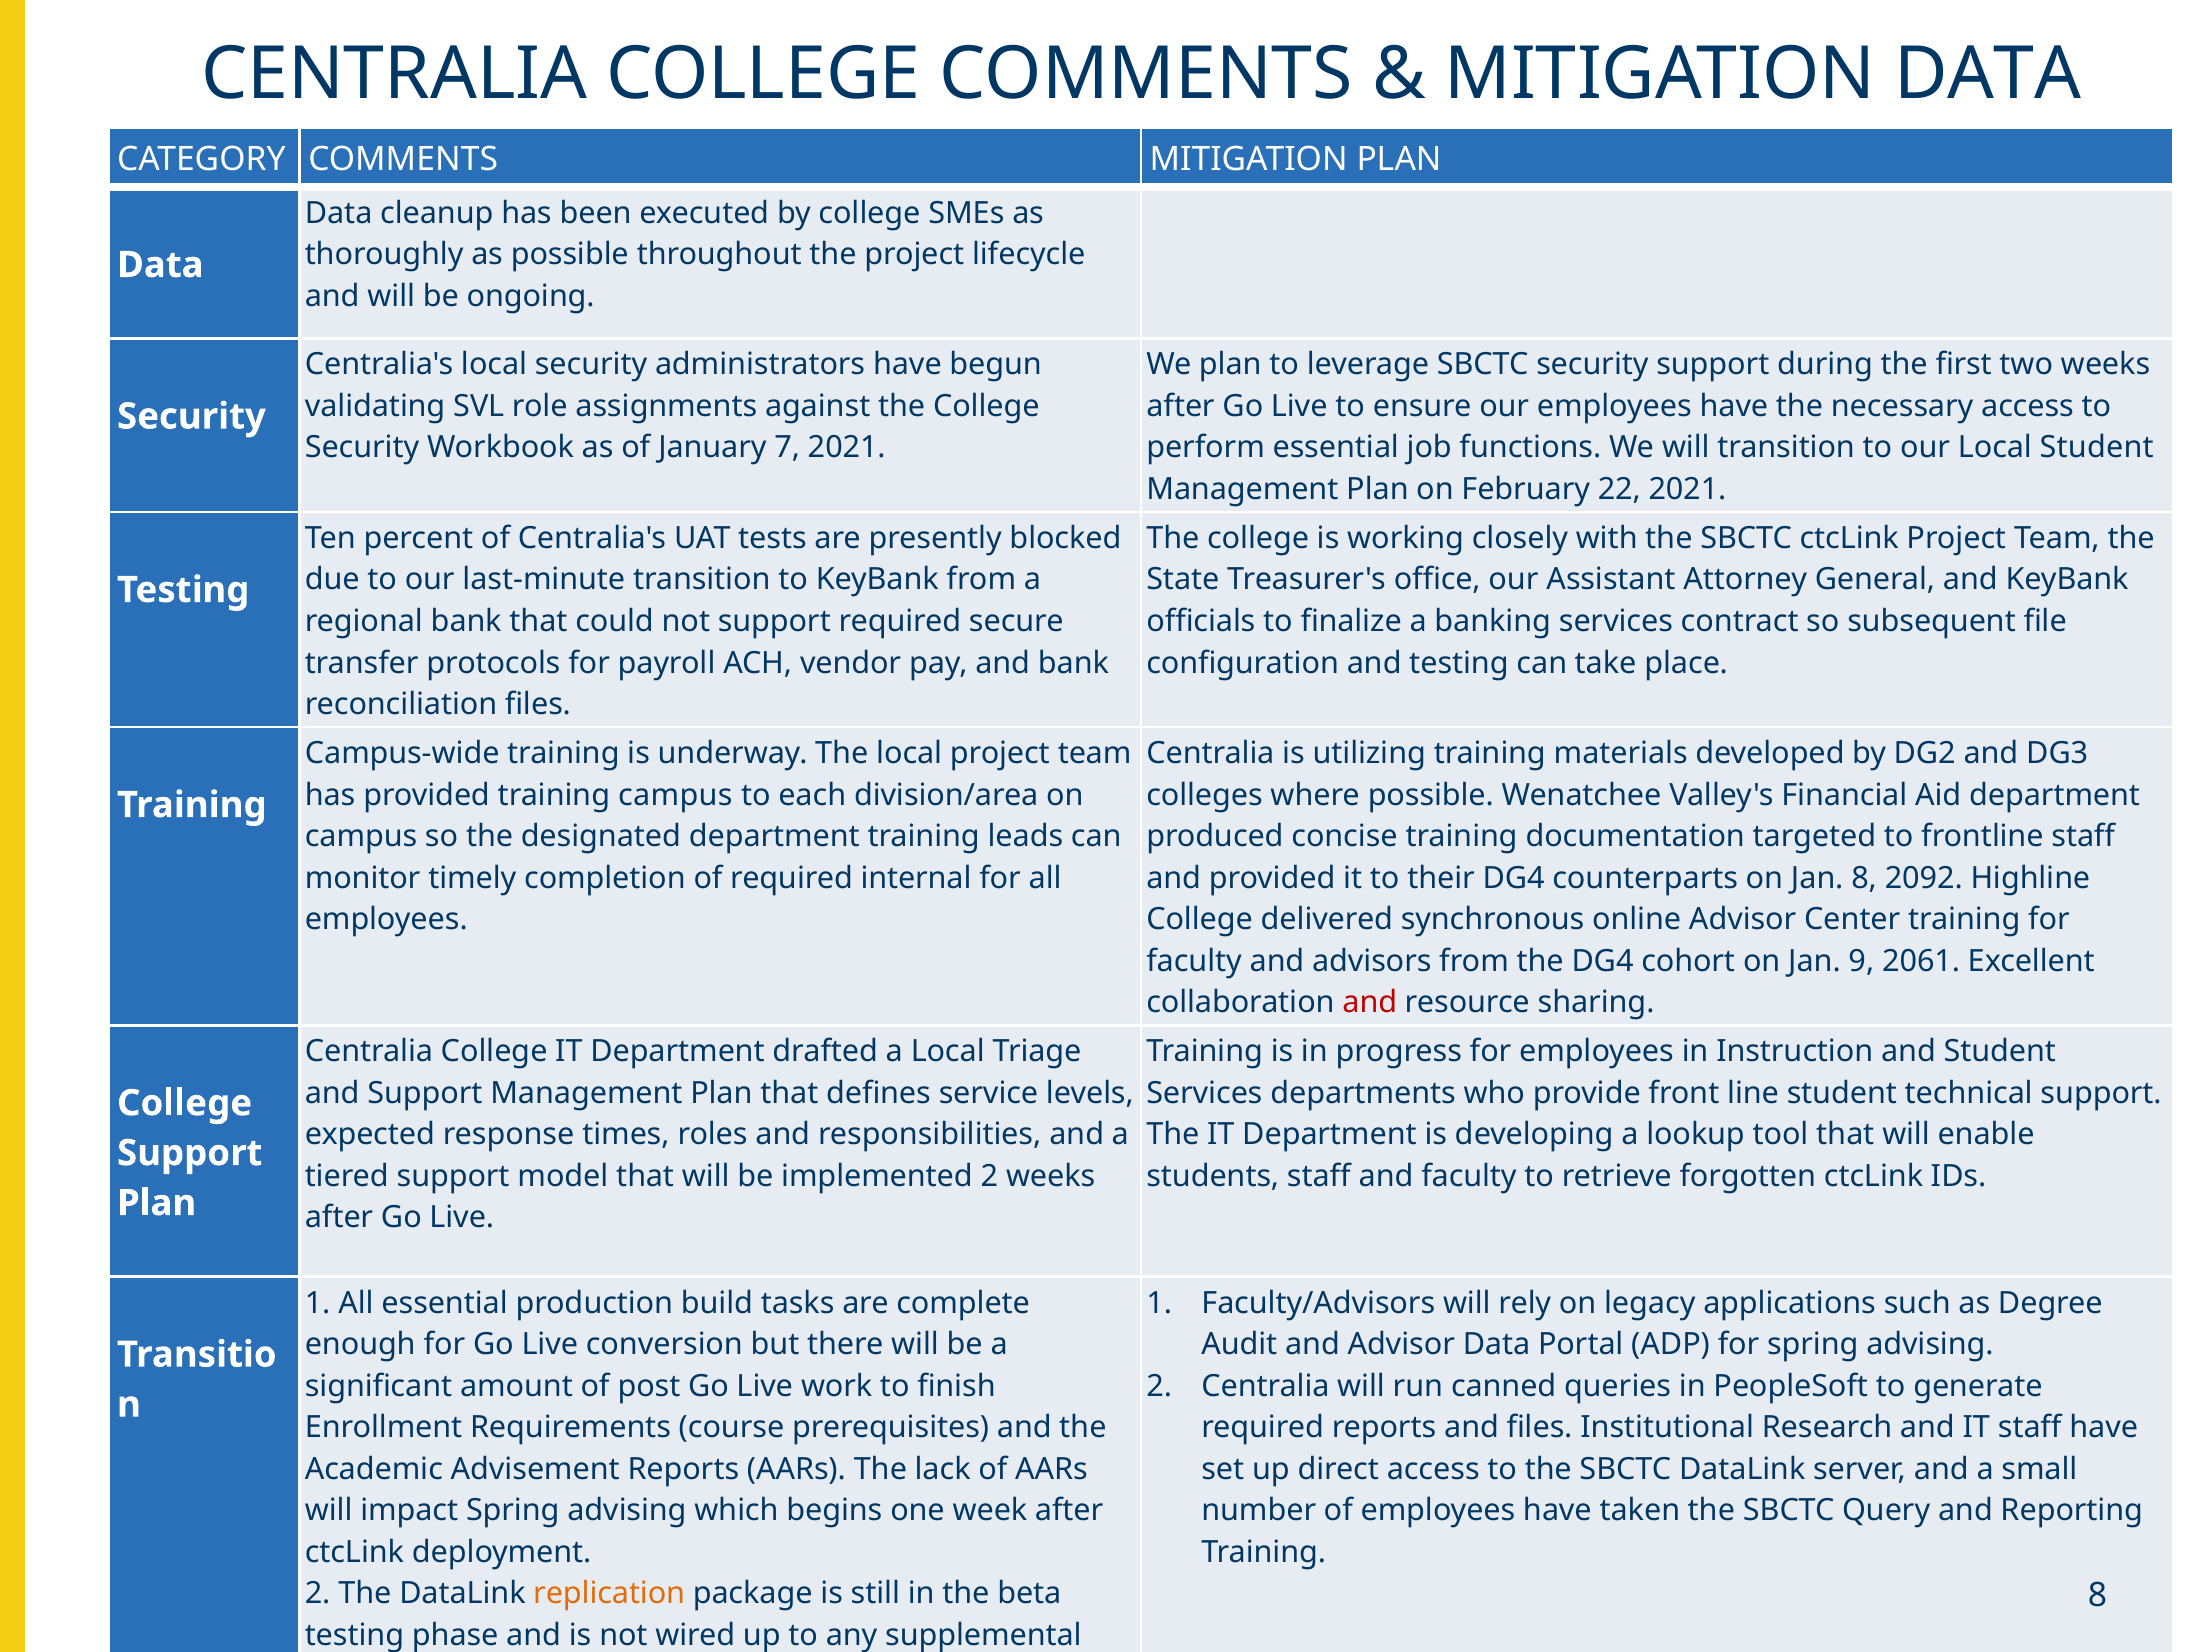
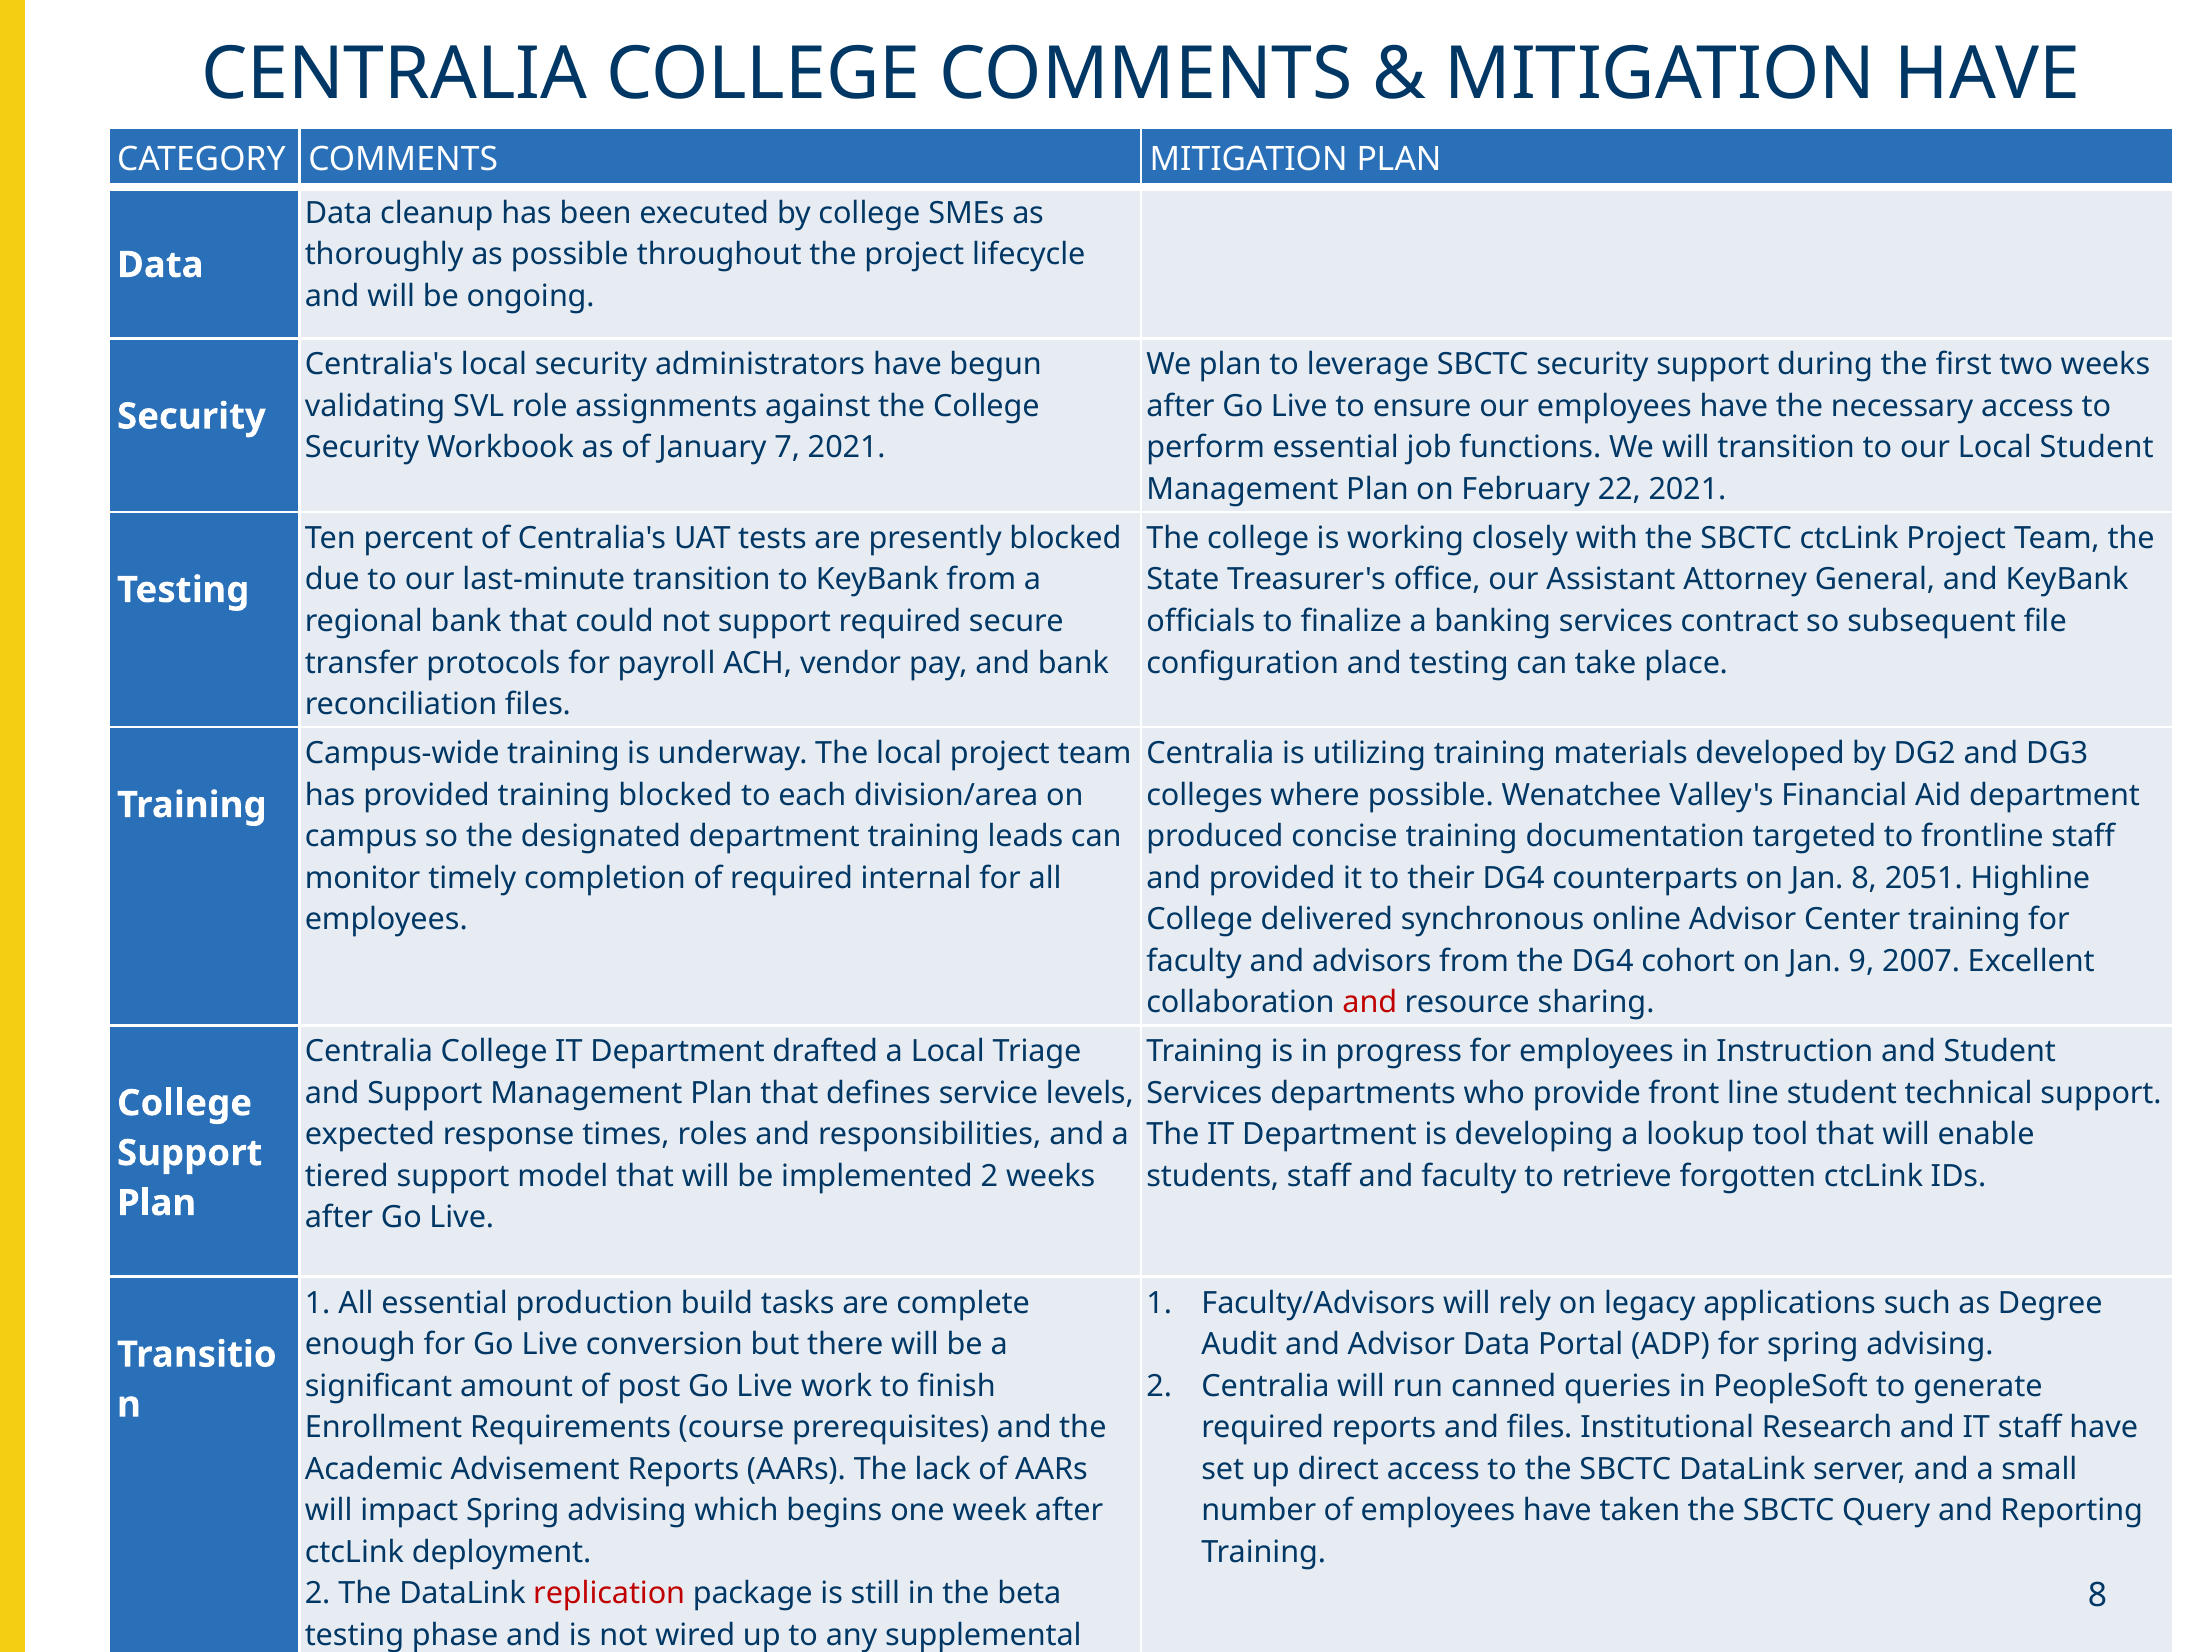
MITIGATION DATA: DATA -> HAVE
training campus: campus -> blocked
2092: 2092 -> 2051
2061: 2061 -> 2007
replication colour: orange -> red
